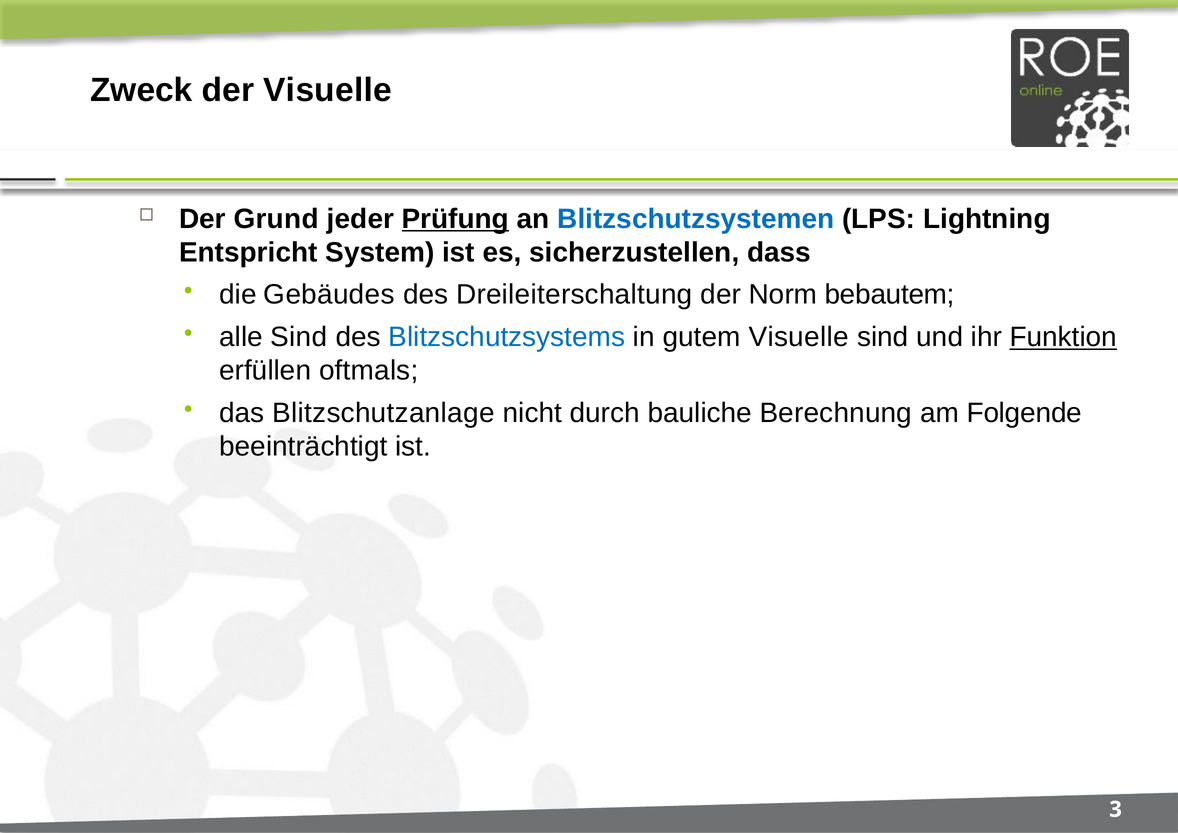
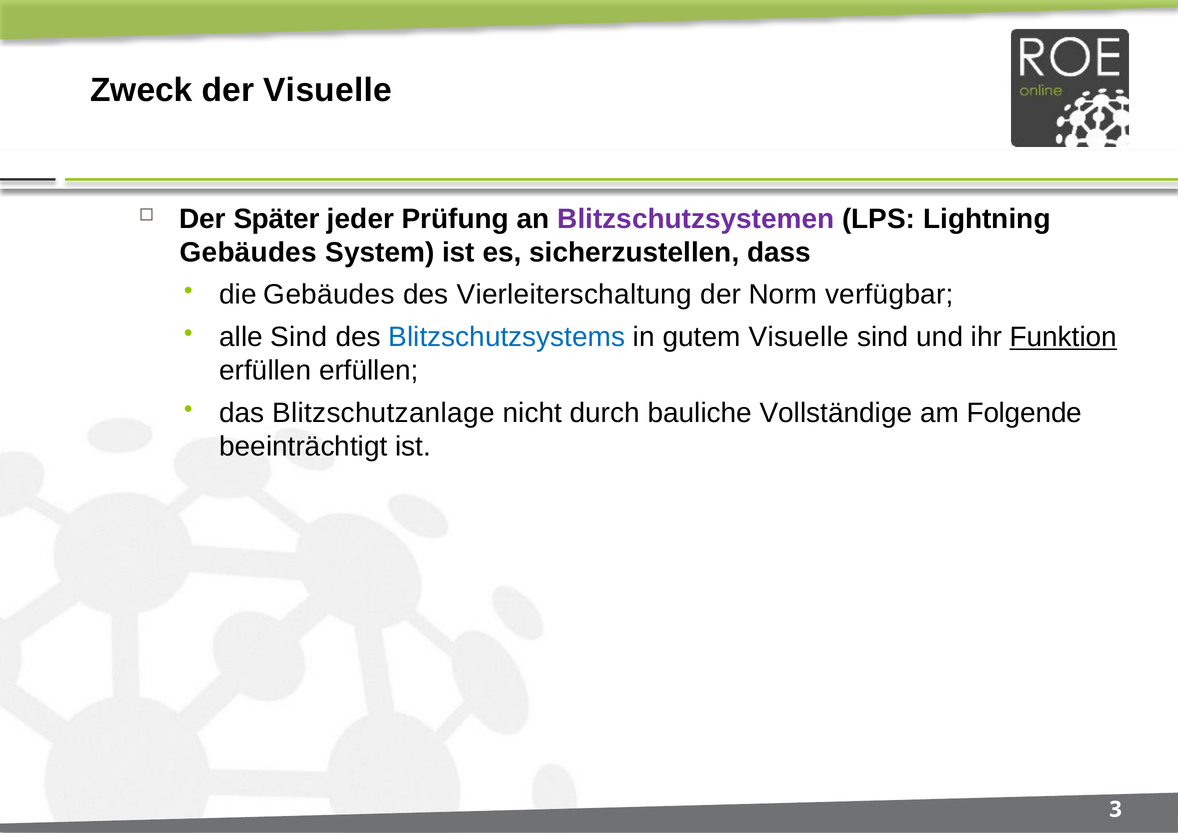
Grund: Grund -> Später
Prüfung underline: present -> none
Blitzschutzsystemen colour: blue -> purple
Entspricht at (248, 252): Entspricht -> Gebäudes
Dreileiterschaltung: Dreileiterschaltung -> Vierleiterschaltung
bebautem: bebautem -> verfügbar
erfüllen oftmals: oftmals -> erfüllen
Berechnung: Berechnung -> Vollständige
